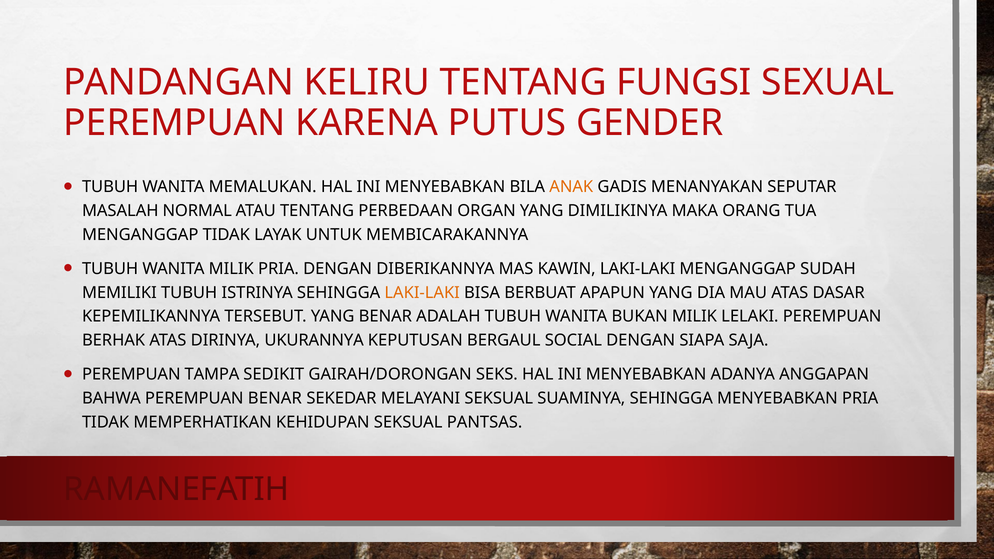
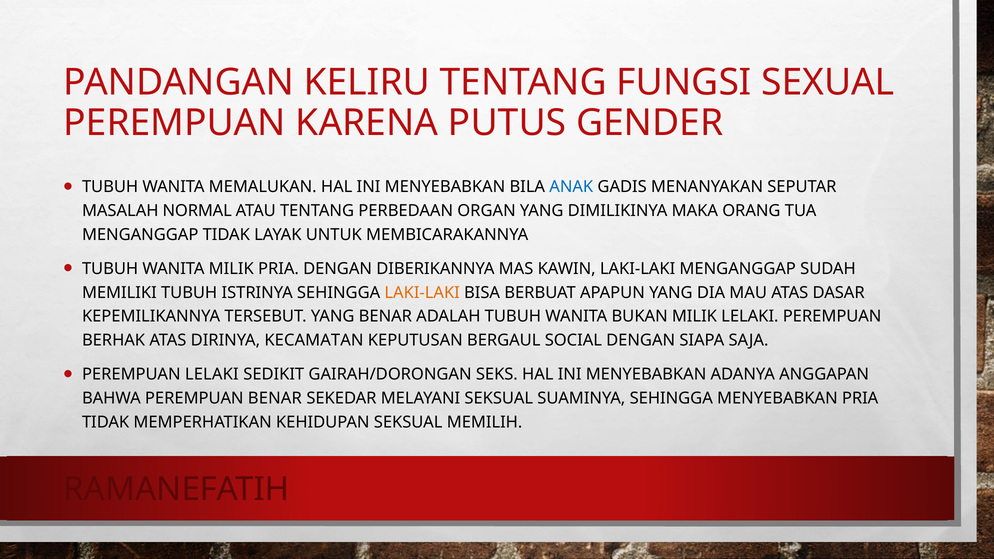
ANAK colour: orange -> blue
UKURANNYA: UKURANNYA -> KECAMATAN
PEREMPUAN TAMPA: TAMPA -> LELAKI
PANTSAS: PANTSAS -> MEMILIH
